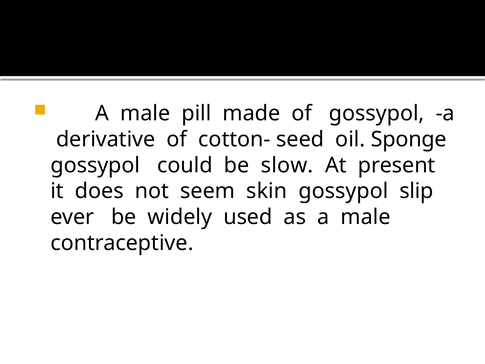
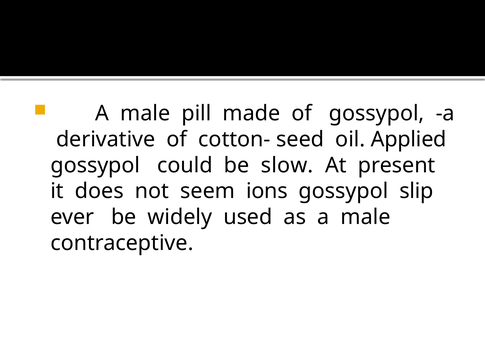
Sponge: Sponge -> Applied
skin: skin -> ions
